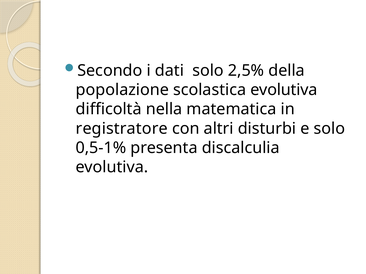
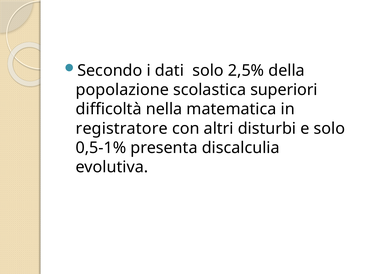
scolastica evolutiva: evolutiva -> superiori
